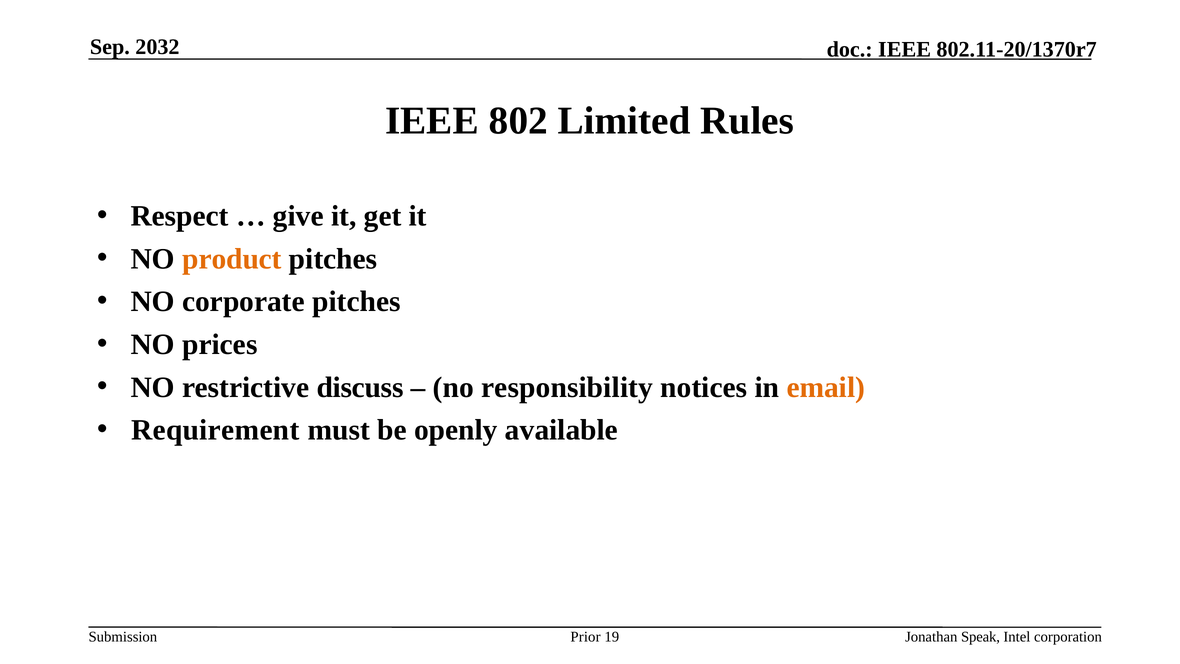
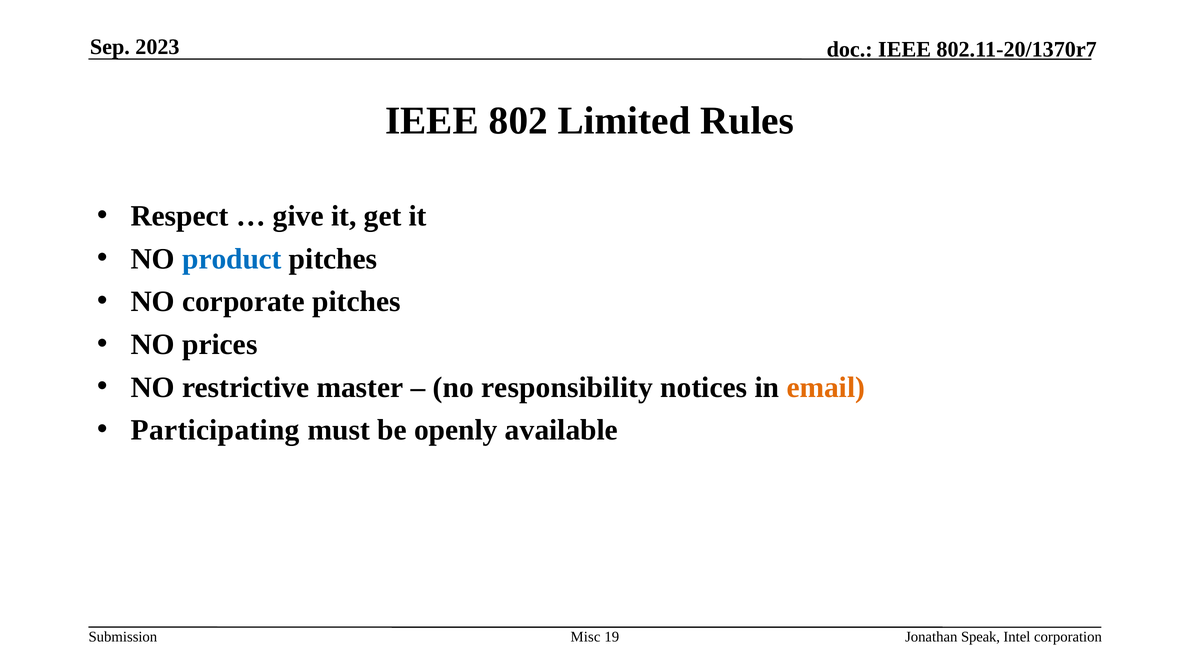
2032: 2032 -> 2023
product colour: orange -> blue
discuss: discuss -> master
Requirement: Requirement -> Participating
Prior: Prior -> Misc
